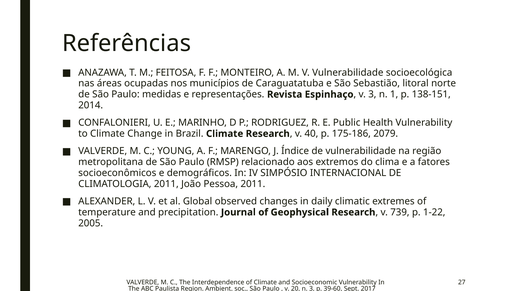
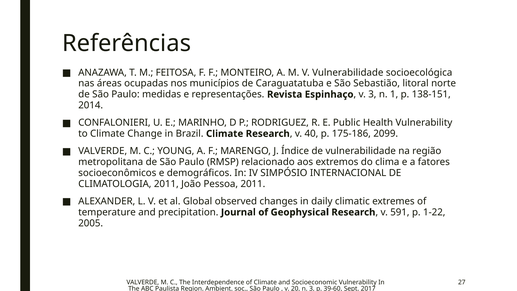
2079: 2079 -> 2099
739: 739 -> 591
